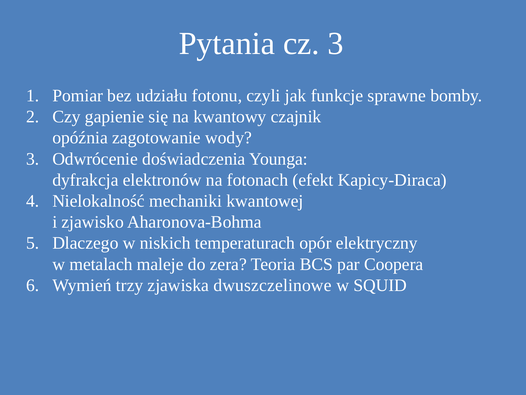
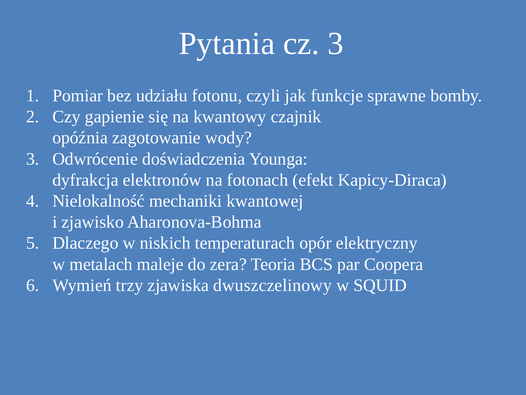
dwuszczelinowe: dwuszczelinowe -> dwuszczelinowy
